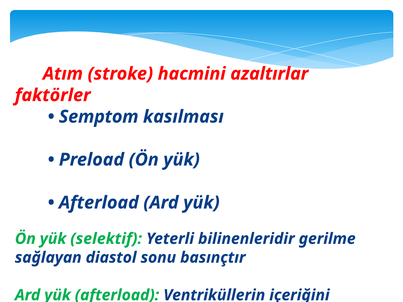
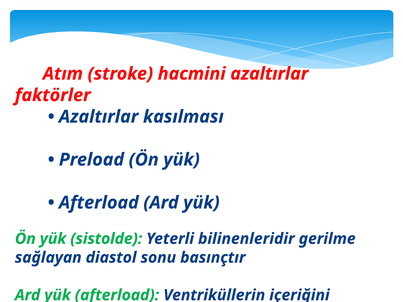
Semptom at (99, 117): Semptom -> Azaltırlar
selektif: selektif -> sistolde
